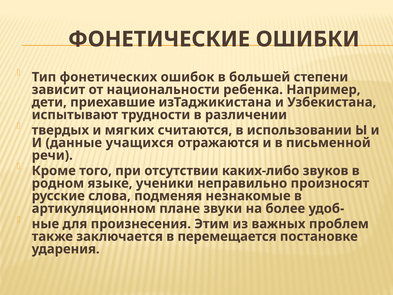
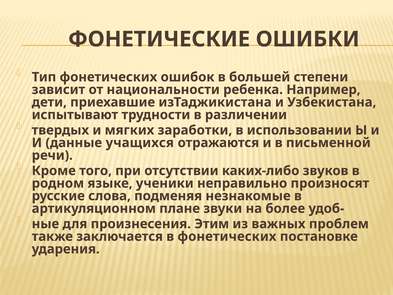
считаются: считаются -> заработки
в перемещается: перемещается -> фонетических
